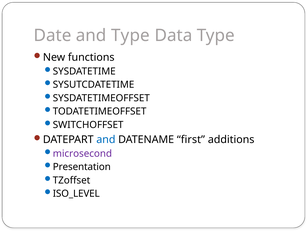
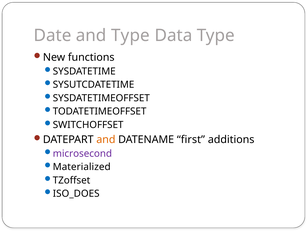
and at (106, 139) colour: blue -> orange
Presentation: Presentation -> Materialized
ISO_LEVEL: ISO_LEVEL -> ISO_DOES
